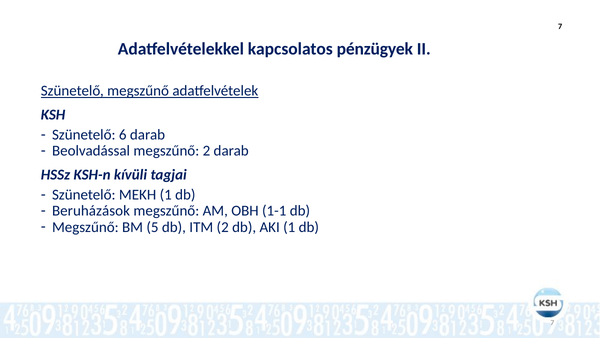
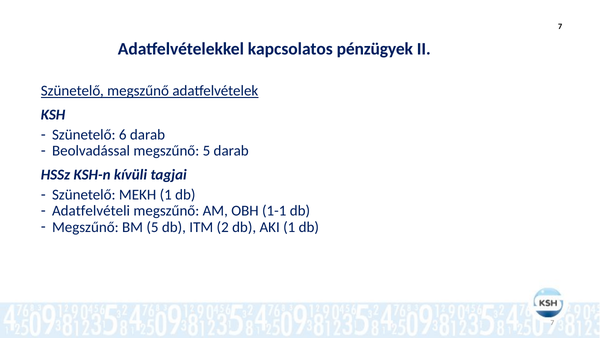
megszűnő 2: 2 -> 5
Beruházások: Beruházások -> Adatfelvételi
